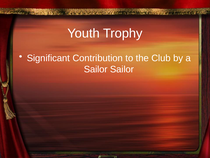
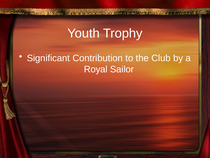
Sailor at (96, 69): Sailor -> Royal
